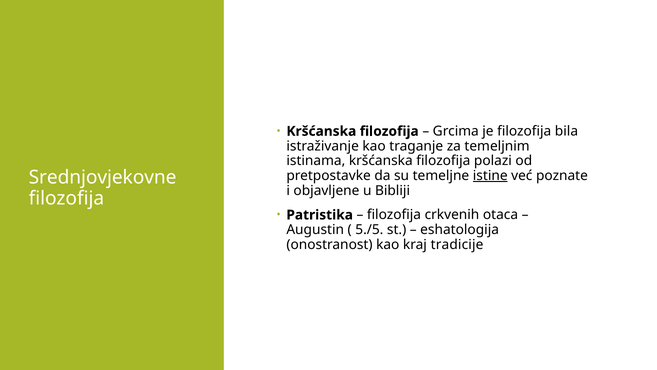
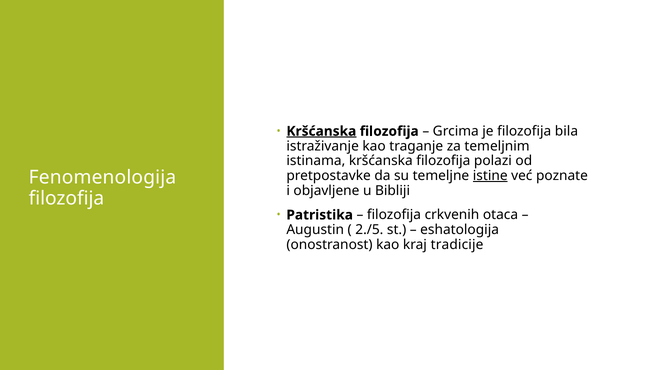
Kršćanska at (321, 131) underline: none -> present
Srednjovjekovne: Srednjovjekovne -> Fenomenologija
5./5: 5./5 -> 2./5
